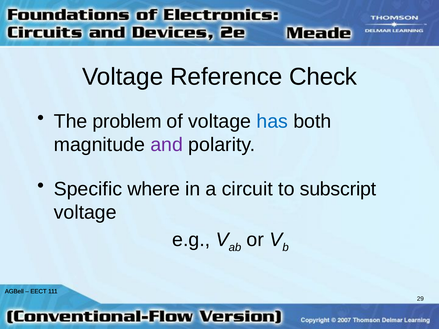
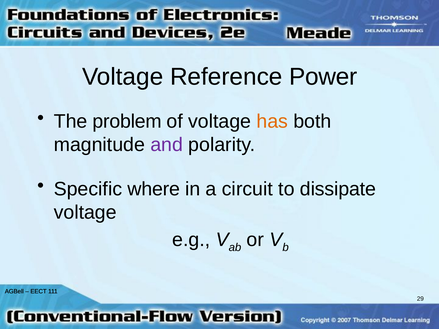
Check: Check -> Power
has colour: blue -> orange
subscript: subscript -> dissipate
